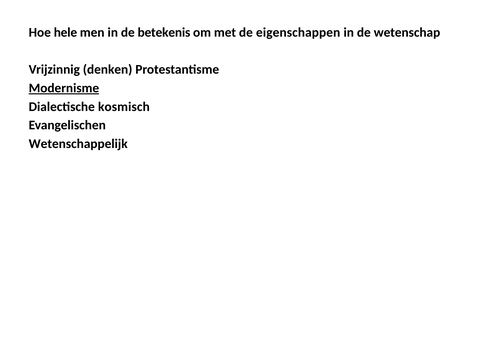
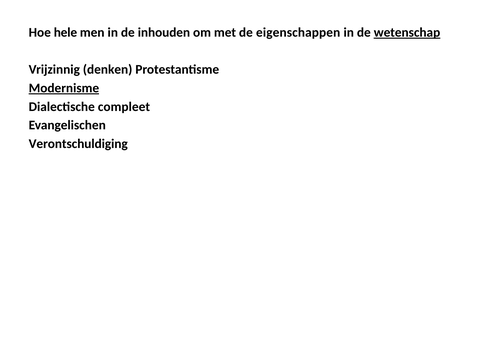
betekenis: betekenis -> inhouden
wetenschap underline: none -> present
kosmisch: kosmisch -> compleet
Wetenschappelijk: Wetenschappelijk -> Verontschuldiging
